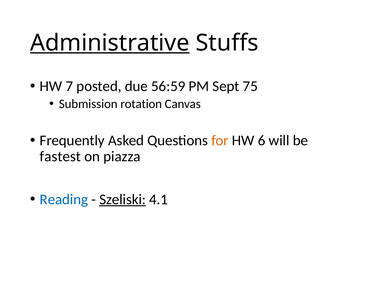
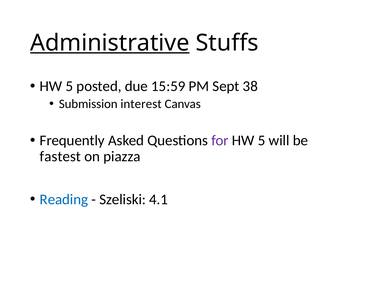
7 at (69, 86): 7 -> 5
56:59: 56:59 -> 15:59
75: 75 -> 38
rotation: rotation -> interest
for colour: orange -> purple
6 at (262, 141): 6 -> 5
Szeliski underline: present -> none
